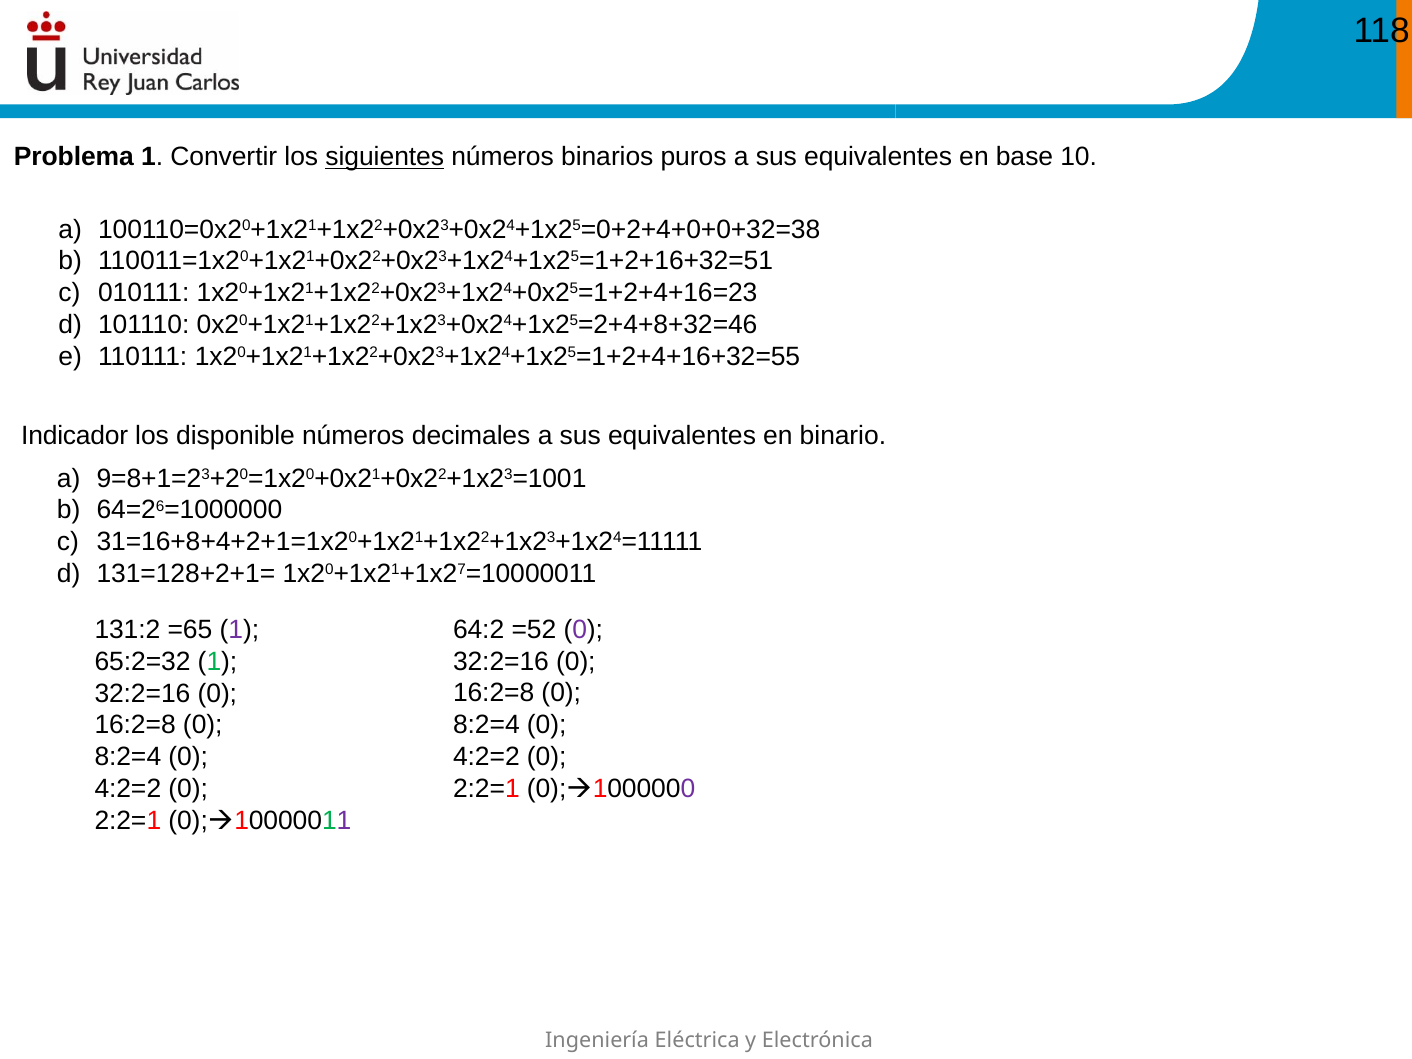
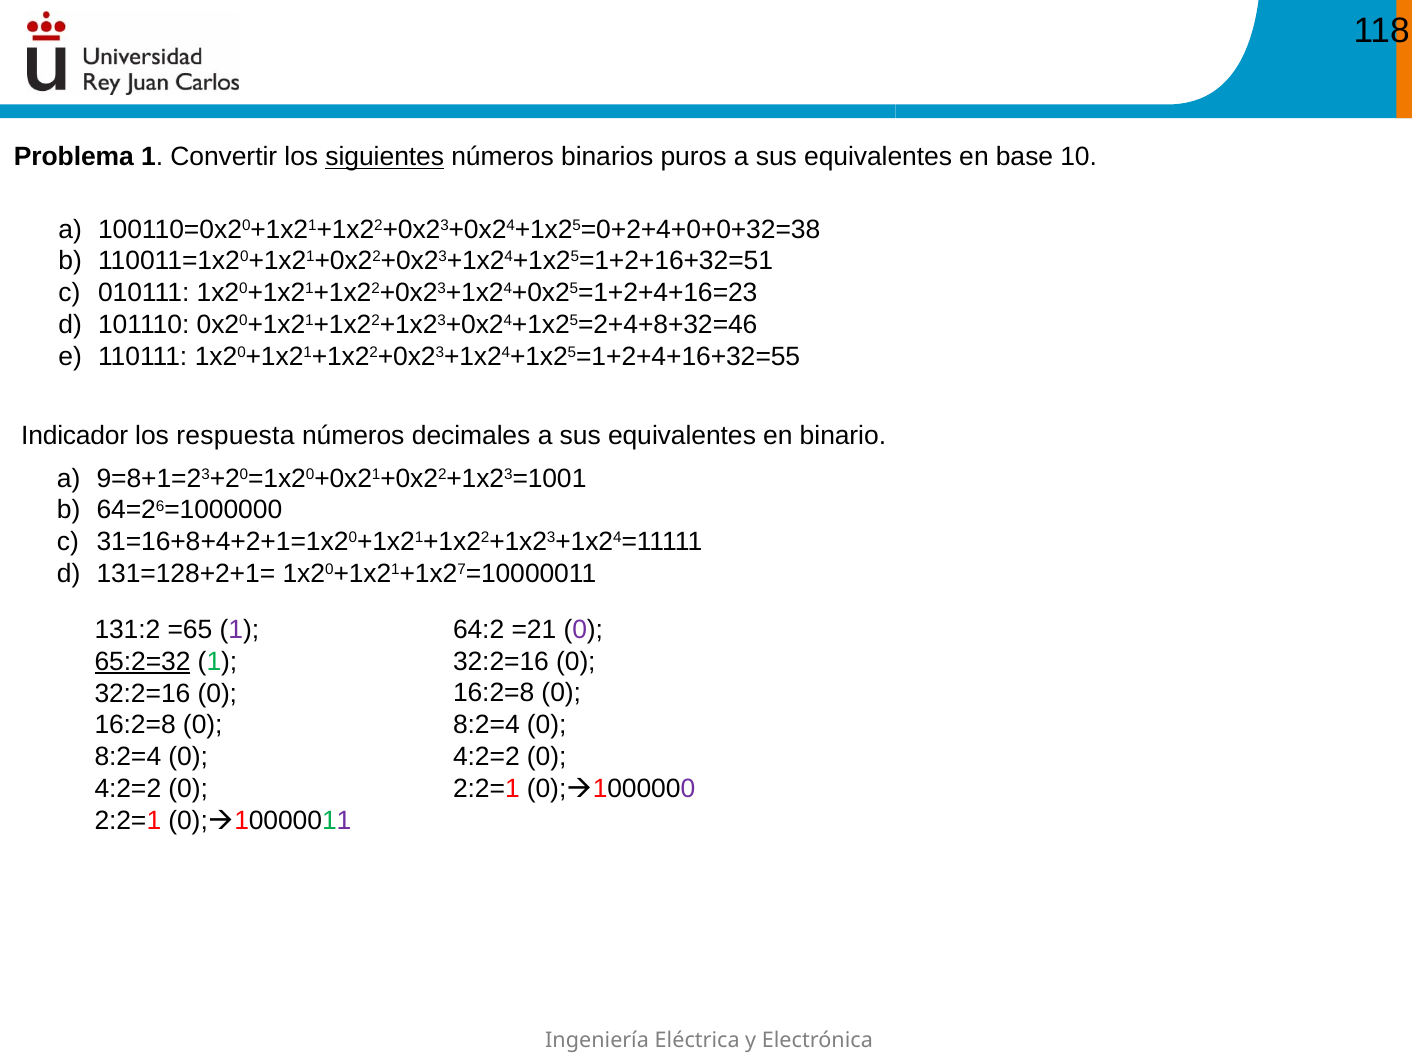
disponible: disponible -> respuesta
=52: =52 -> =21
65:2=32 underline: none -> present
